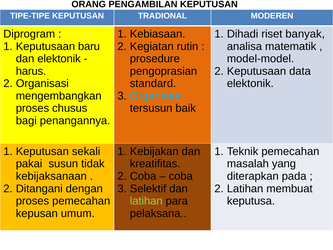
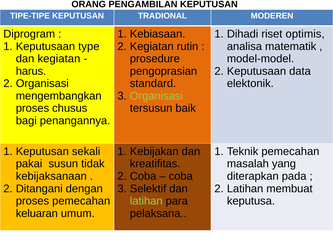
banyak: banyak -> optimis
baru: baru -> type
dan elektonik: elektonik -> kegiatan
Organisasi at (156, 96) colour: light blue -> light green
kepusan: kepusan -> keluaran
